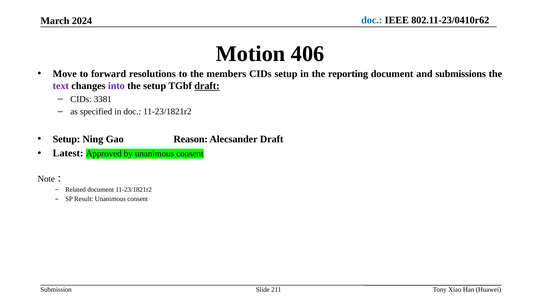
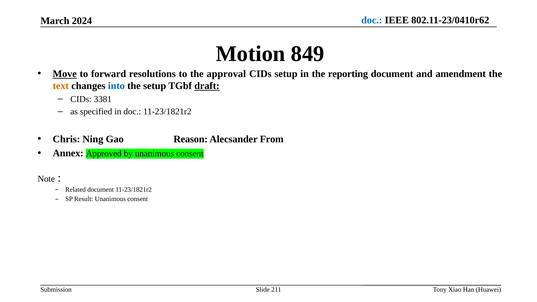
406: 406 -> 849
Move underline: none -> present
members: members -> approval
submissions: submissions -> amendment
text colour: purple -> orange
into colour: purple -> blue
Setup at (66, 139): Setup -> Chris
Alecsander Draft: Draft -> From
Latest: Latest -> Annex
